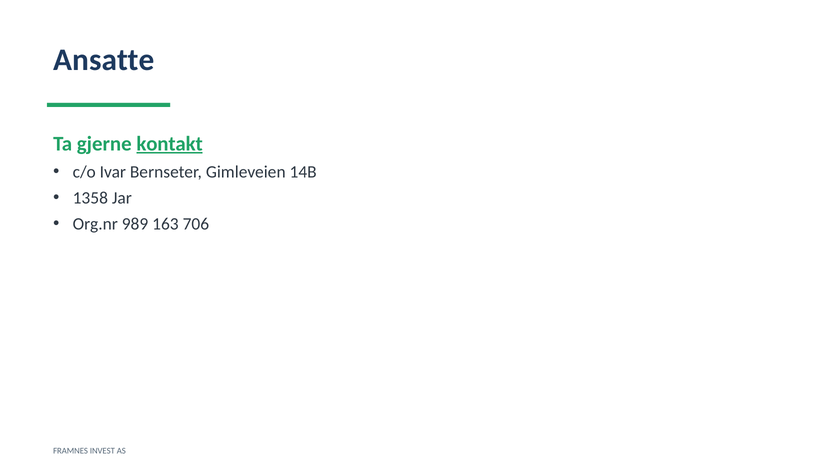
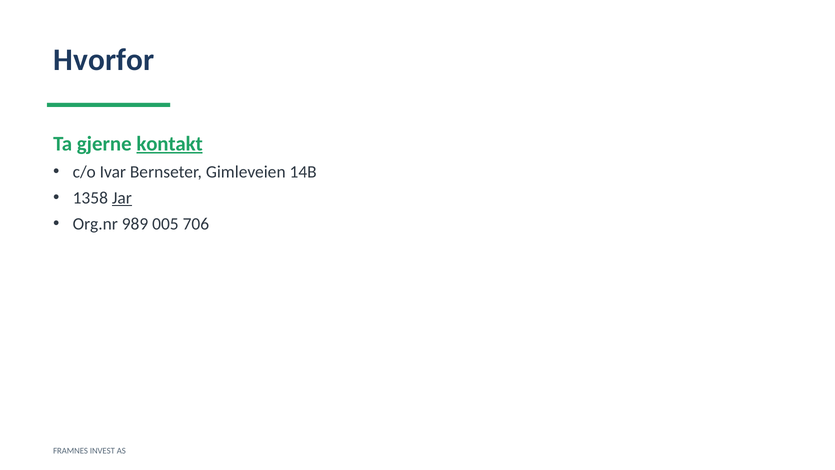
Ansatte: Ansatte -> Hvorfor
Jar underline: none -> present
163: 163 -> 005
